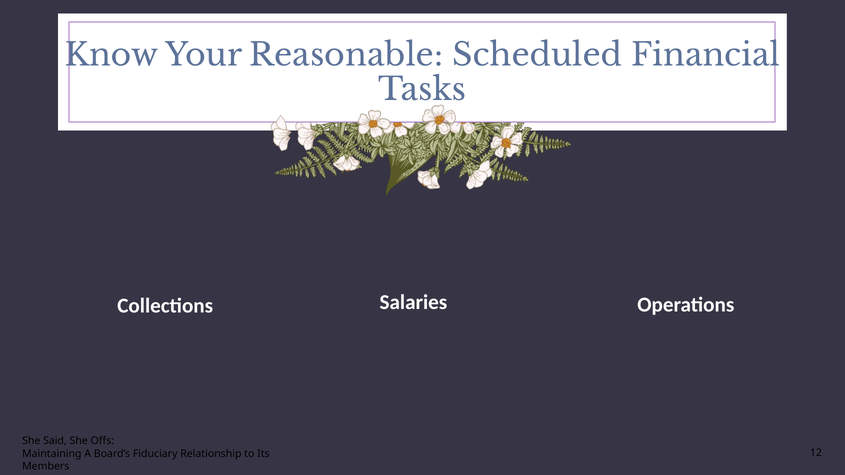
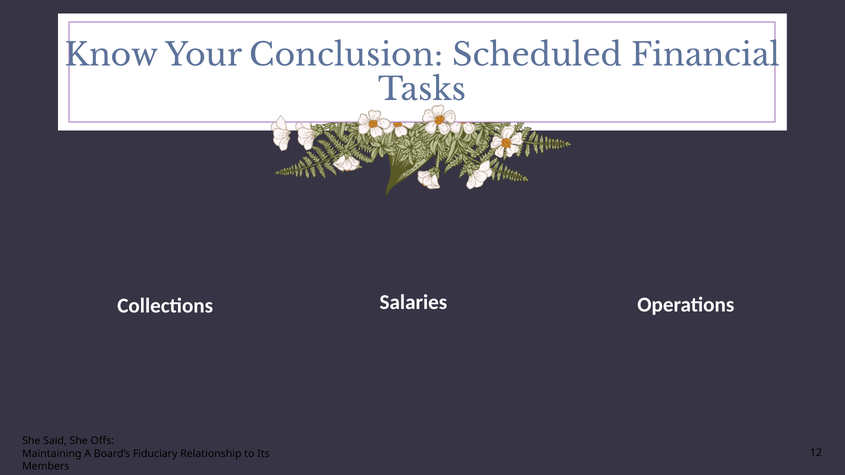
Reasonable: Reasonable -> Conclusion
